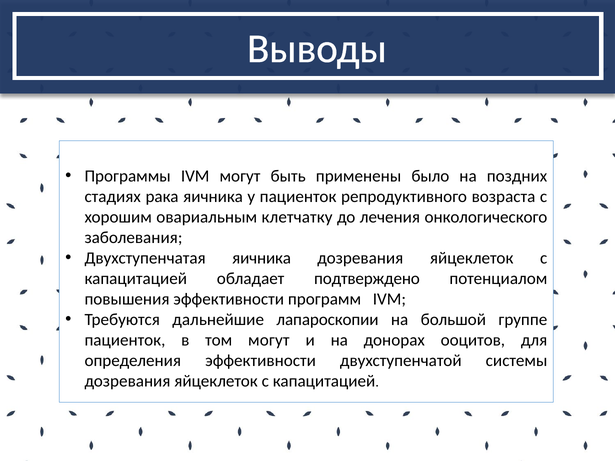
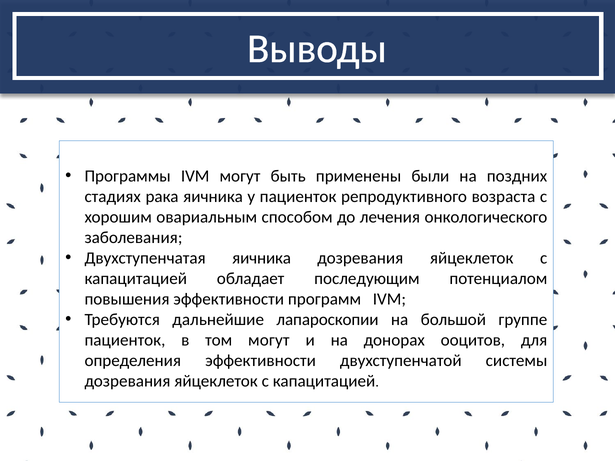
было: было -> были
клетчатку: клетчатку -> способом
подтверждено: подтверждено -> последующим
